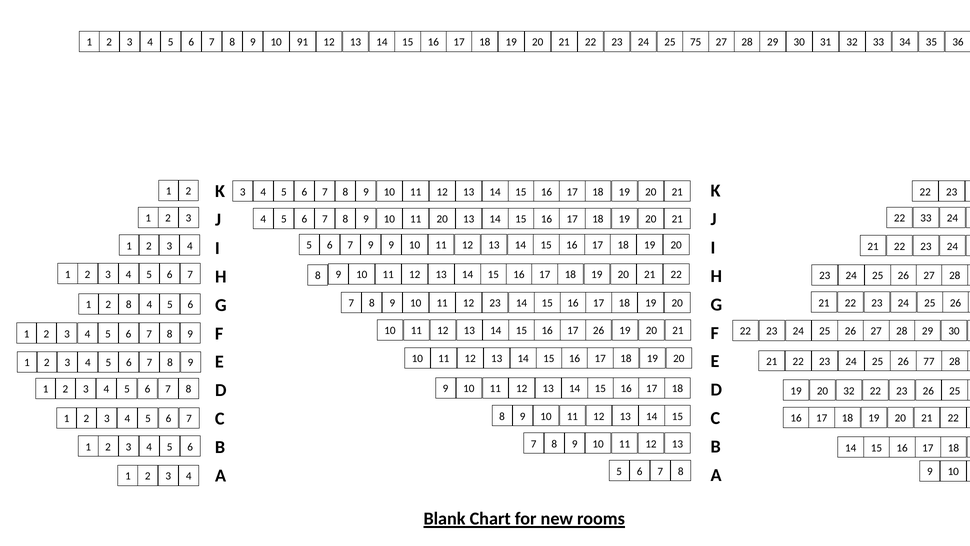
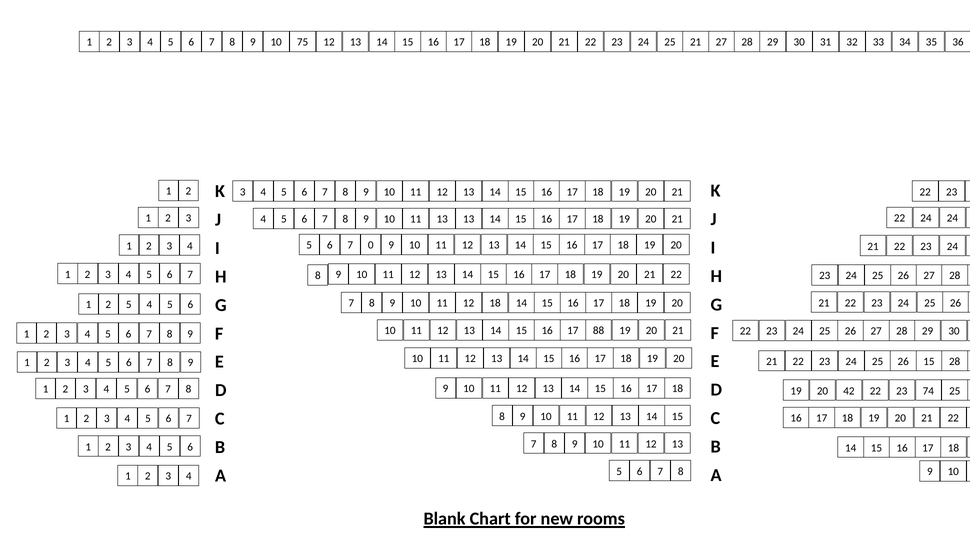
91: 91 -> 75
25 75: 75 -> 21
22 33: 33 -> 24
11 20: 20 -> 13
7 9: 9 -> 0
12 23: 23 -> 18
8 at (129, 304): 8 -> 5
17 26: 26 -> 88
26 77: 77 -> 15
20 32: 32 -> 42
23 26: 26 -> 74
